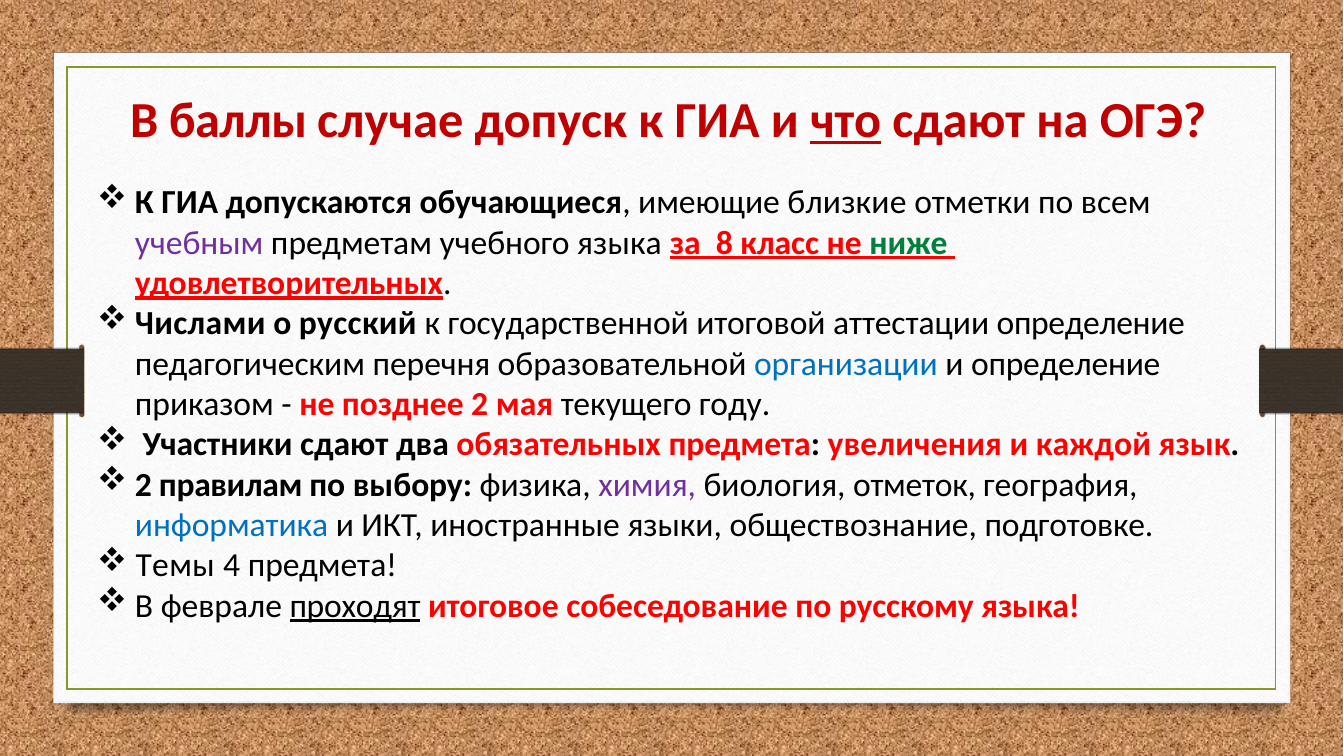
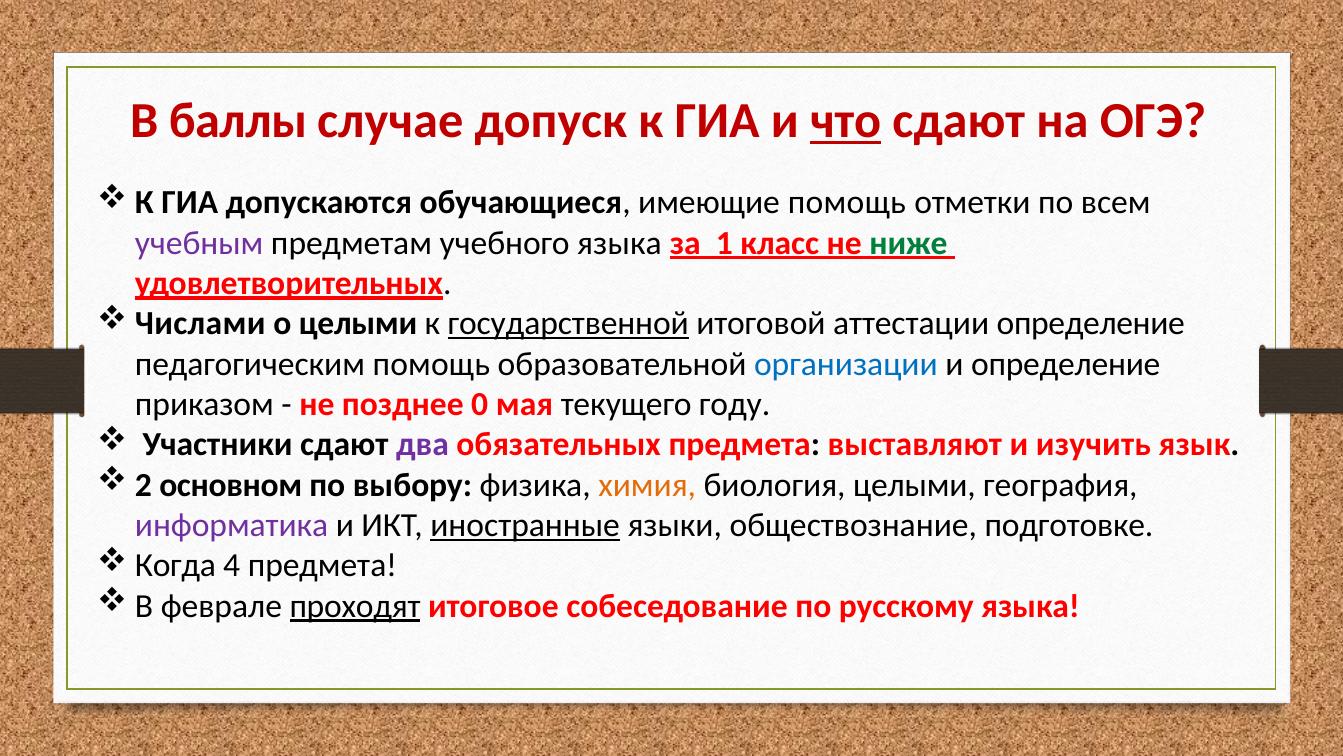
имеющие близкие: близкие -> помощь
8: 8 -> 1
о русский: русский -> целыми
государственной underline: none -> present
педагогическим перечня: перечня -> помощь
позднее 2: 2 -> 0
два colour: black -> purple
увеличения: увеличения -> выставляют
каждой: каждой -> изучить
правилам: правилам -> основном
химия colour: purple -> orange
биология отметок: отметок -> целыми
информатика colour: blue -> purple
иностранные underline: none -> present
Темы: Темы -> Когда
